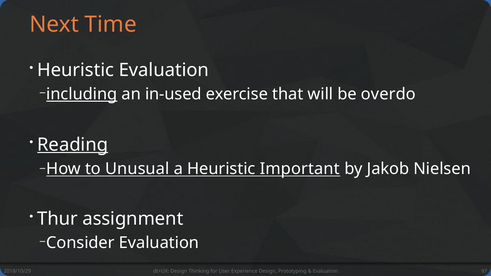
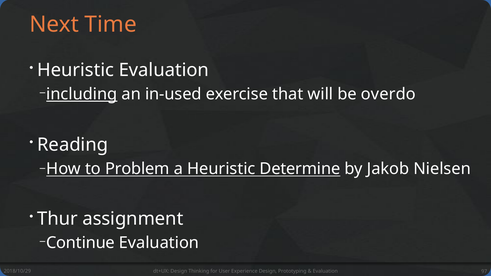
Reading underline: present -> none
Unusual: Unusual -> Problem
Important: Important -> Determine
Consider: Consider -> Continue
